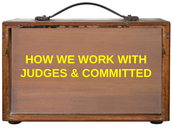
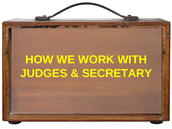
COMMITTED: COMMITTED -> SECRETARY
